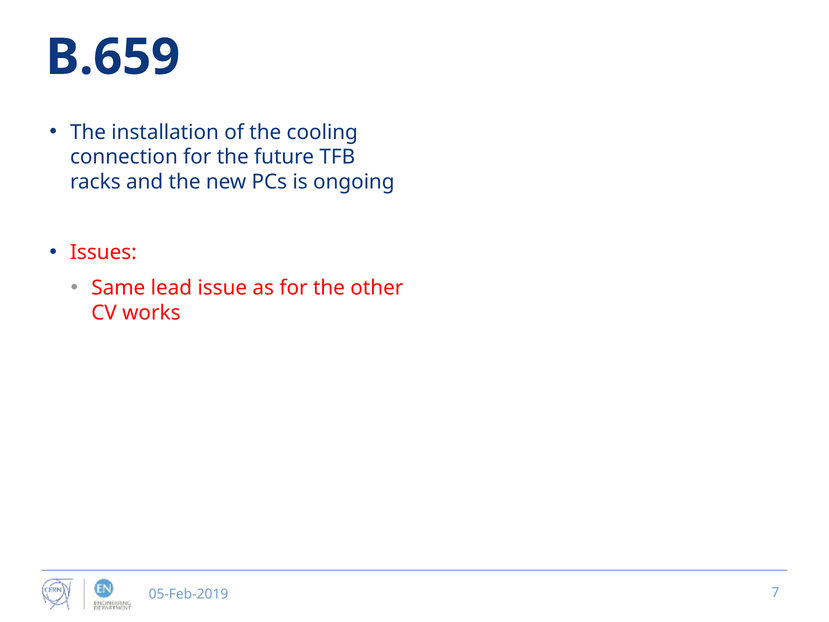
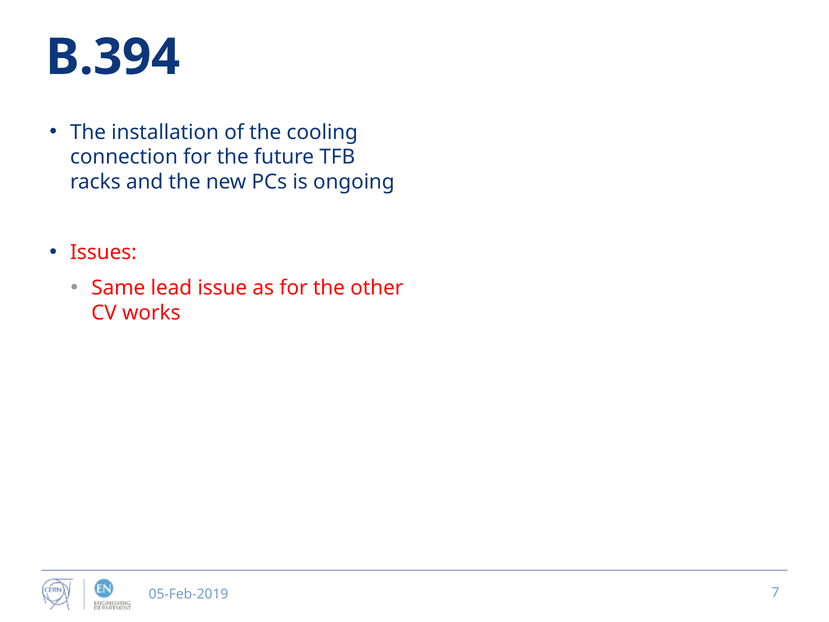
B.659: B.659 -> B.394
